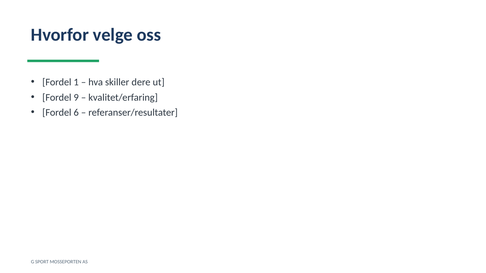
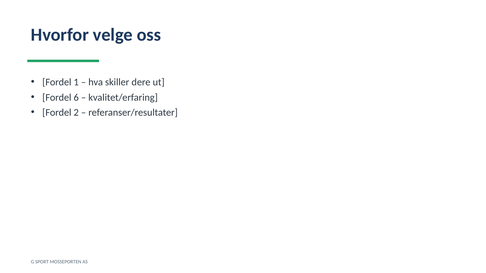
9: 9 -> 6
6: 6 -> 2
